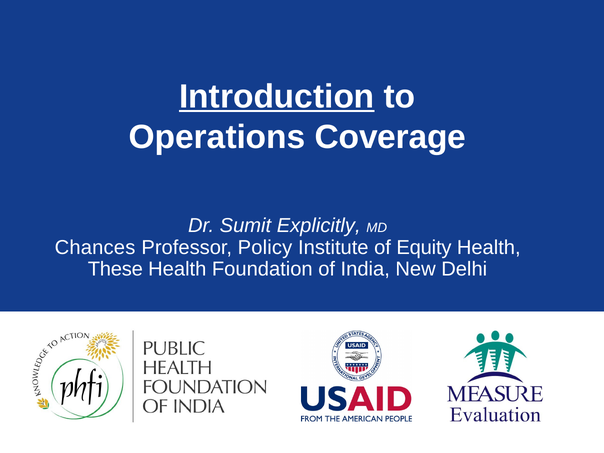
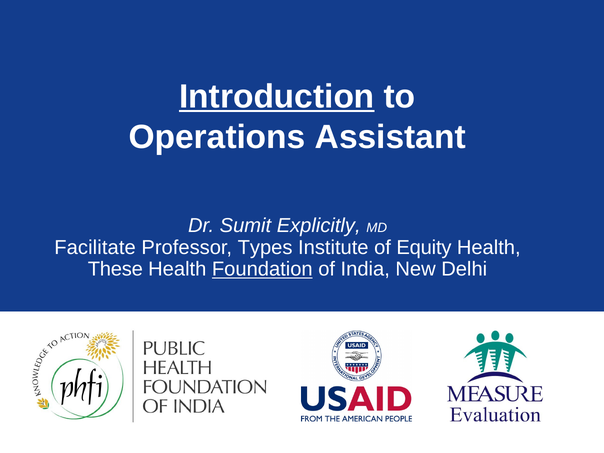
Coverage: Coverage -> Assistant
Chances: Chances -> Facilitate
Policy: Policy -> Types
Foundation underline: none -> present
